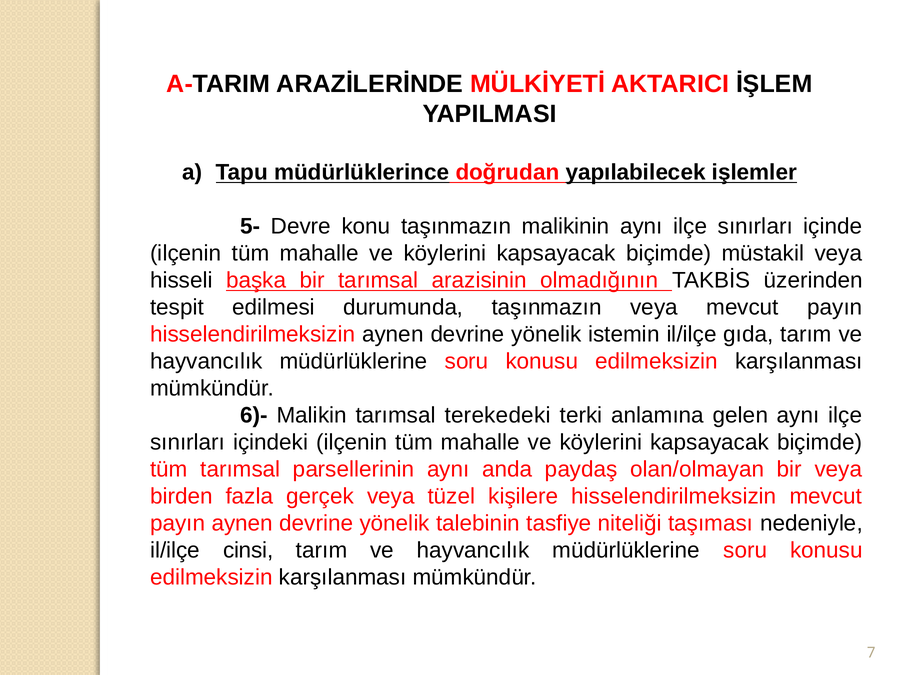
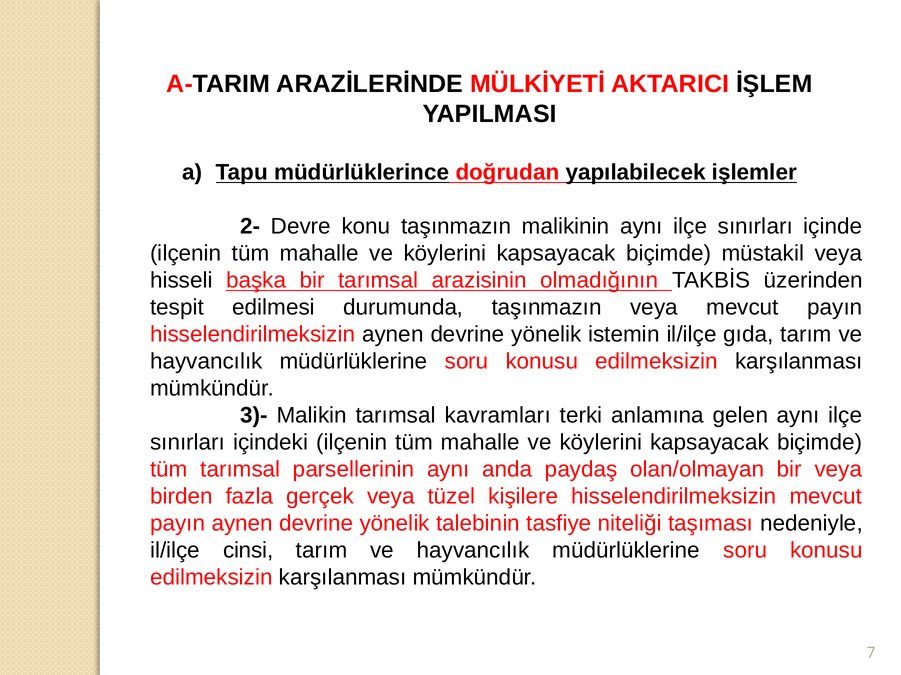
5-: 5- -> 2-
6)-: 6)- -> 3)-
terekedeki: terekedeki -> kavramları
